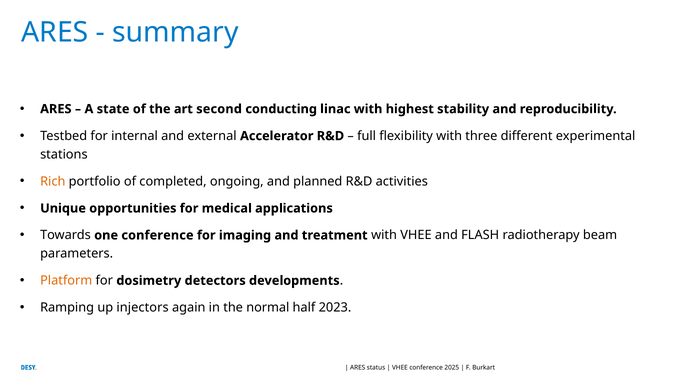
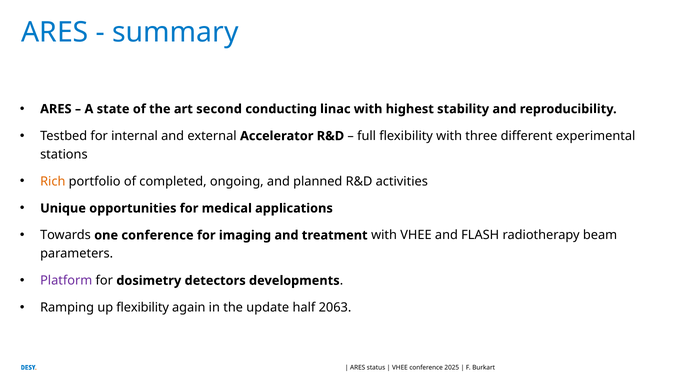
Platform colour: orange -> purple
up injectors: injectors -> flexibility
normal: normal -> update
2023: 2023 -> 2063
